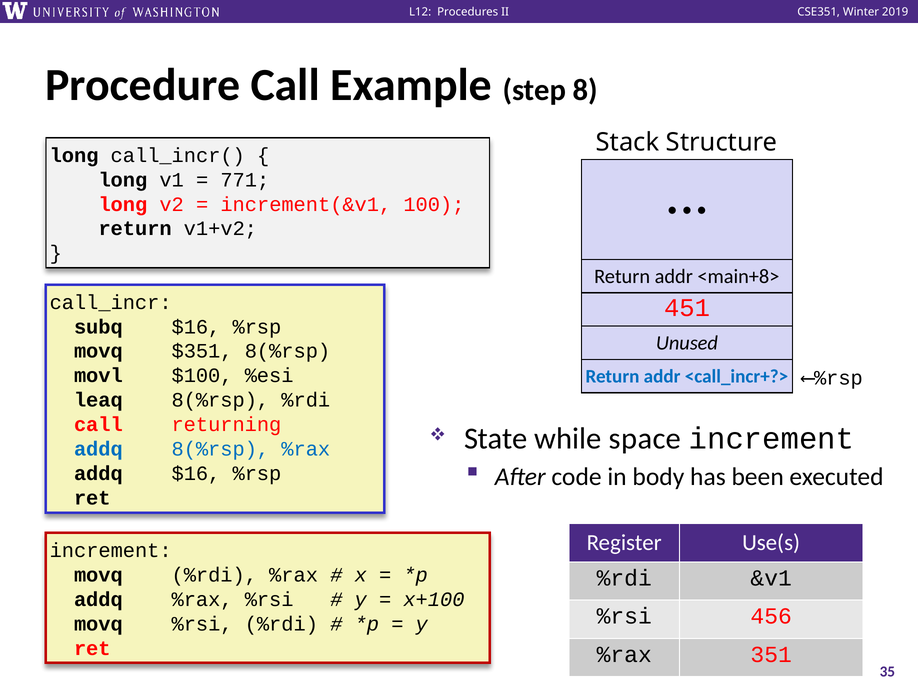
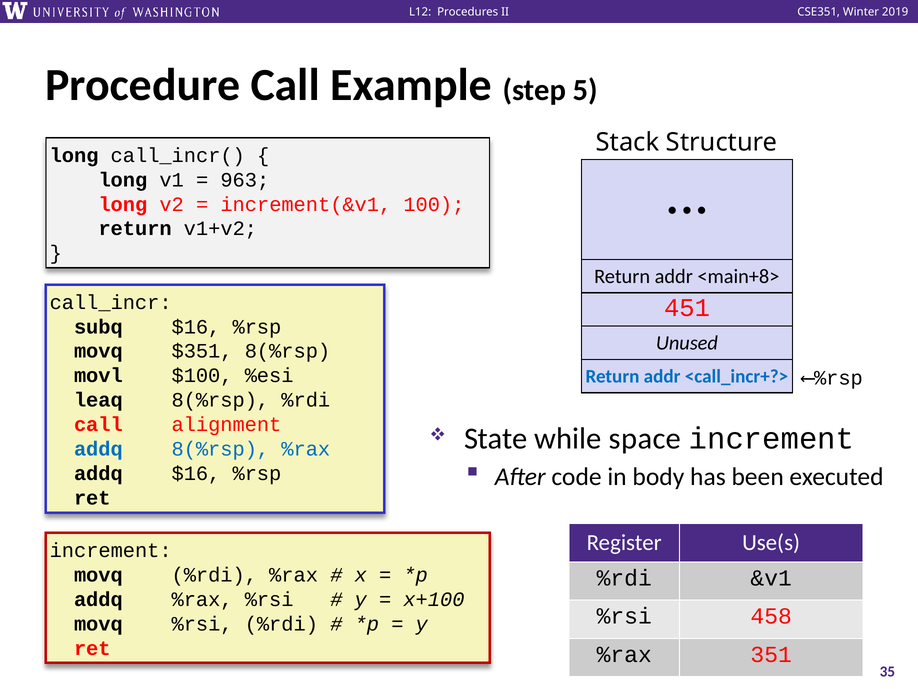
8: 8 -> 5
771: 771 -> 963
returning: returning -> alignment
456: 456 -> 458
